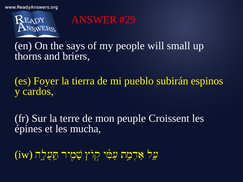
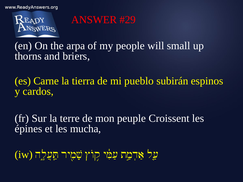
says: says -> arpa
Foyer: Foyer -> Carne
